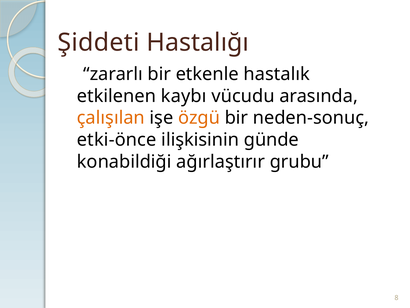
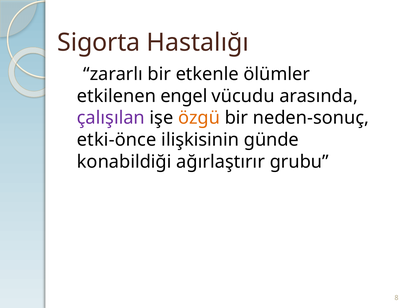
Şiddeti: Şiddeti -> Sigorta
hastalık: hastalık -> ölümler
kaybı: kaybı -> engel
çalışılan colour: orange -> purple
